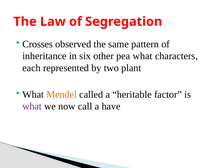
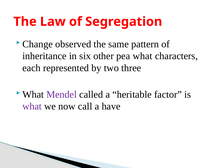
Crosses: Crosses -> Change
plant: plant -> three
Mendel colour: orange -> purple
